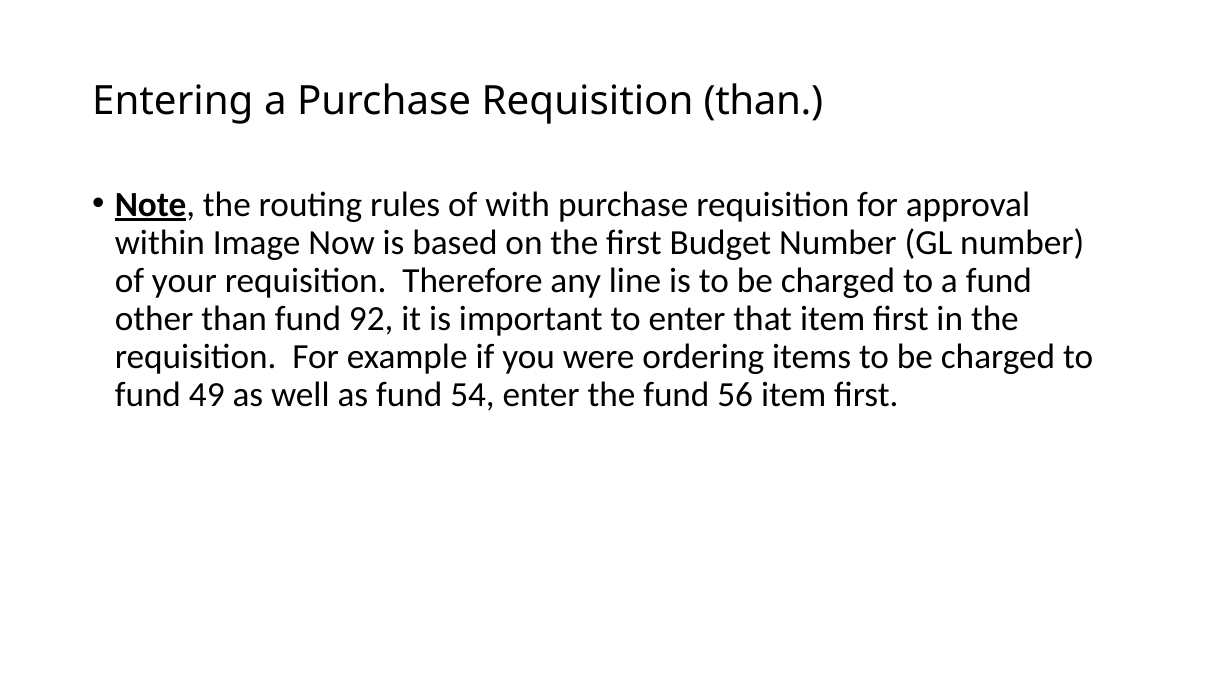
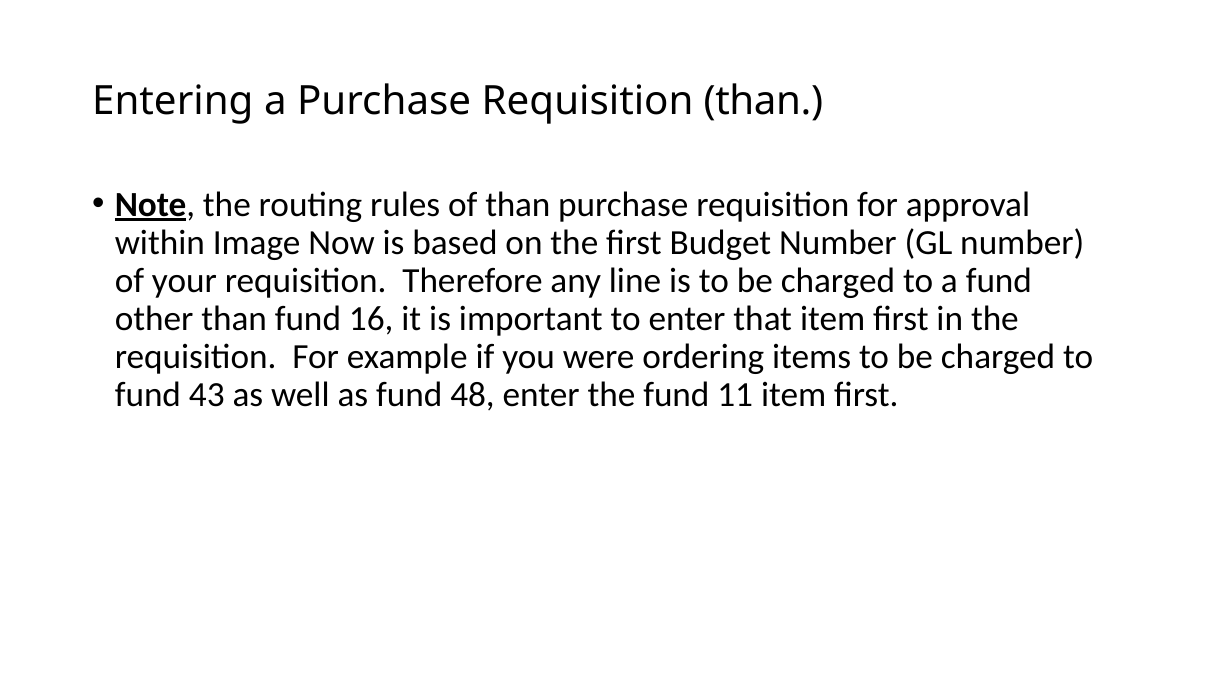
of with: with -> than
92: 92 -> 16
49: 49 -> 43
54: 54 -> 48
56: 56 -> 11
